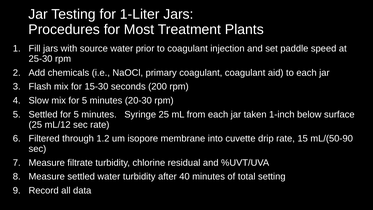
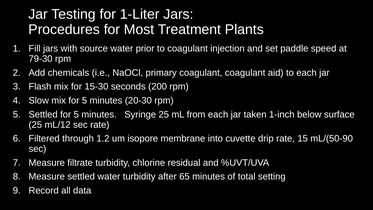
25-30: 25-30 -> 79-30
40: 40 -> 65
